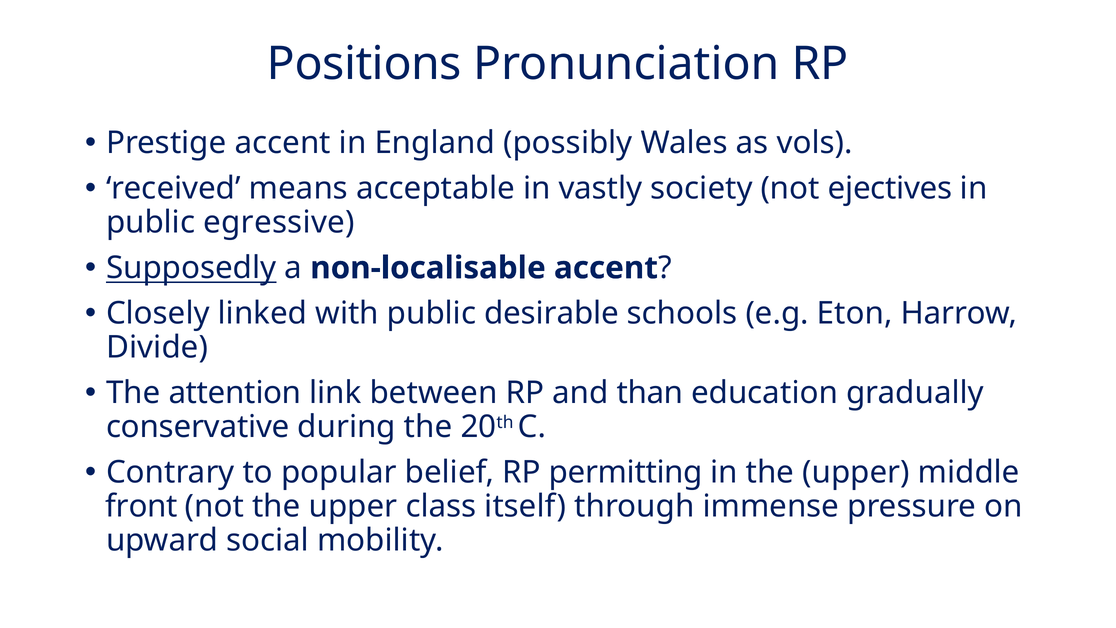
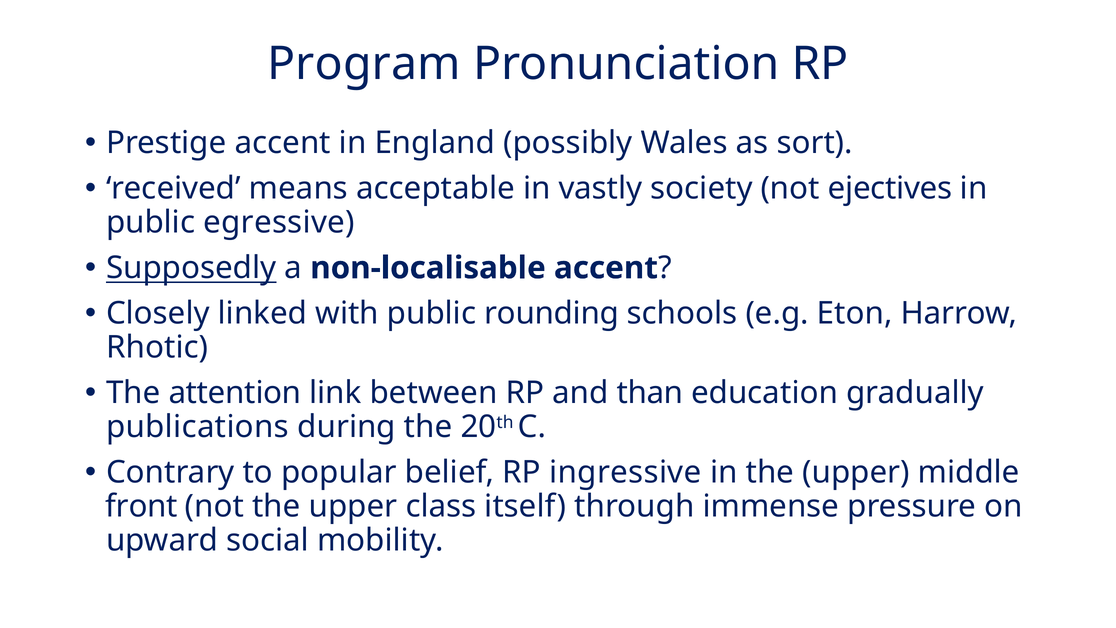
Positions: Positions -> Program
vols: vols -> sort
desirable: desirable -> rounding
Divide: Divide -> Rhotic
conservative: conservative -> publications
permitting: permitting -> ingressive
